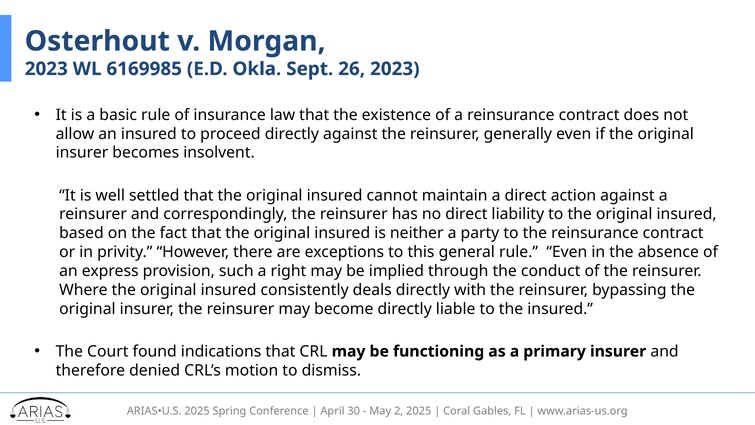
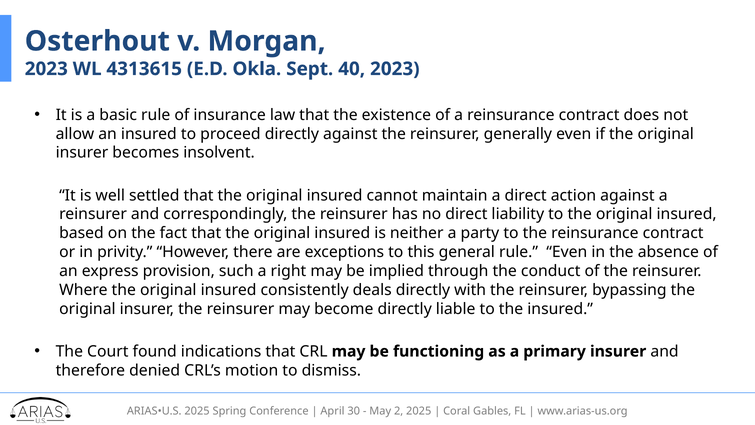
6169985: 6169985 -> 4313615
26: 26 -> 40
